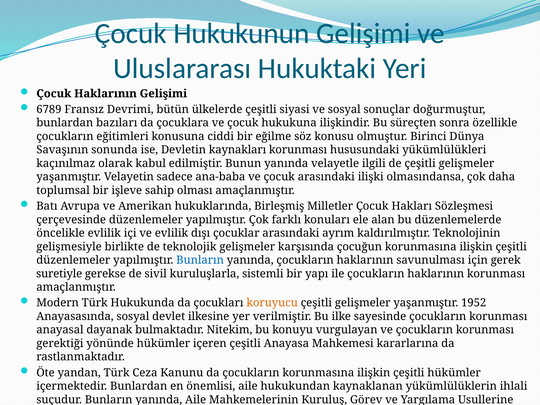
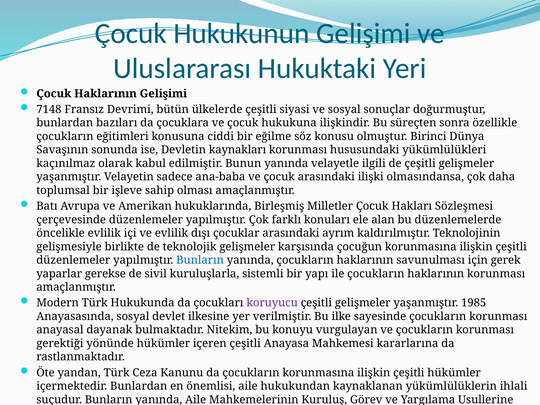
6789: 6789 -> 7148
suretiyle: suretiyle -> yaparlar
koruyucu colour: orange -> purple
1952: 1952 -> 1985
